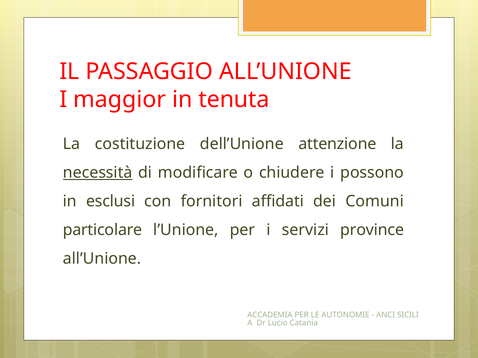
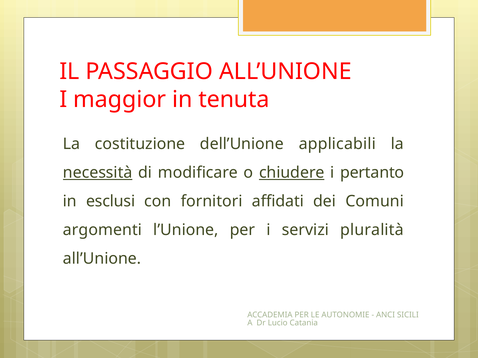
attenzione: attenzione -> applicabili
chiudere underline: none -> present
possono: possono -> pertanto
particolare: particolare -> argomenti
province: province -> pluralità
